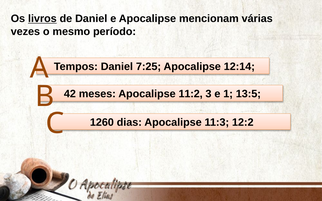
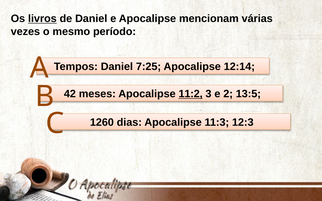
11:2 underline: none -> present
1: 1 -> 2
12:2: 12:2 -> 12:3
